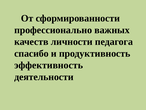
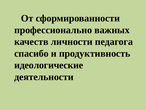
эффективность: эффективность -> идеологические
